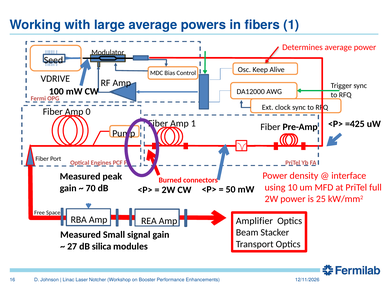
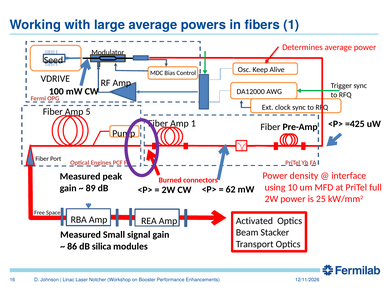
0: 0 -> 5
70: 70 -> 89
50: 50 -> 62
Amplifier: Amplifier -> Activated
27: 27 -> 86
